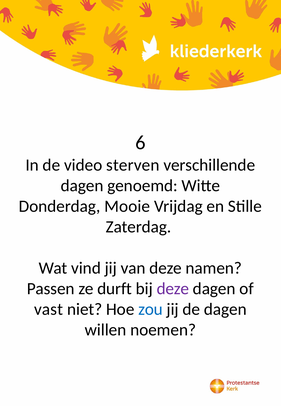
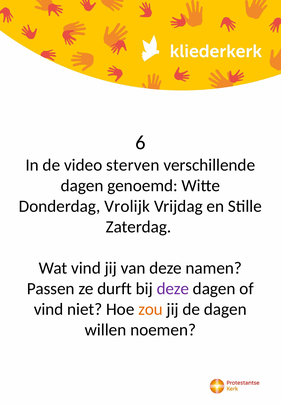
Mooie: Mooie -> Vrolijk
vast at (48, 309): vast -> vind
zou colour: blue -> orange
